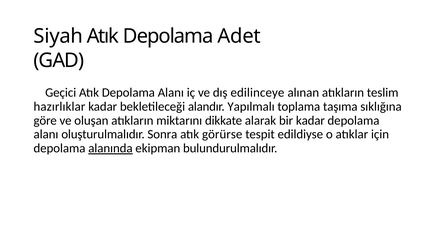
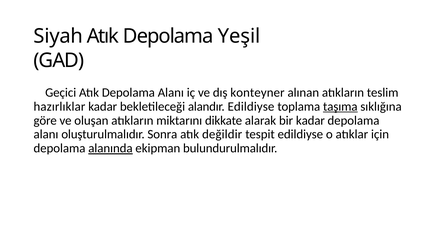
Adet: Adet -> Yeşil
edilinceye: edilinceye -> konteyner
alandır Yapılmalı: Yapılmalı -> Edildiyse
taşıma underline: none -> present
görürse: görürse -> değildir
